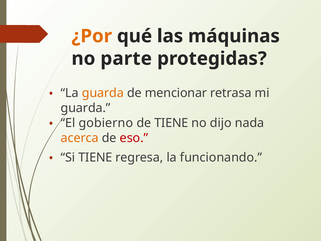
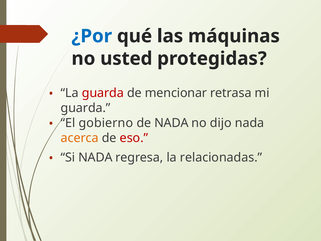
¿Por colour: orange -> blue
parte: parte -> usted
guarda at (103, 93) colour: orange -> red
de TIENE: TIENE -> NADA
Si TIENE: TIENE -> NADA
funcionando: funcionando -> relacionadas
